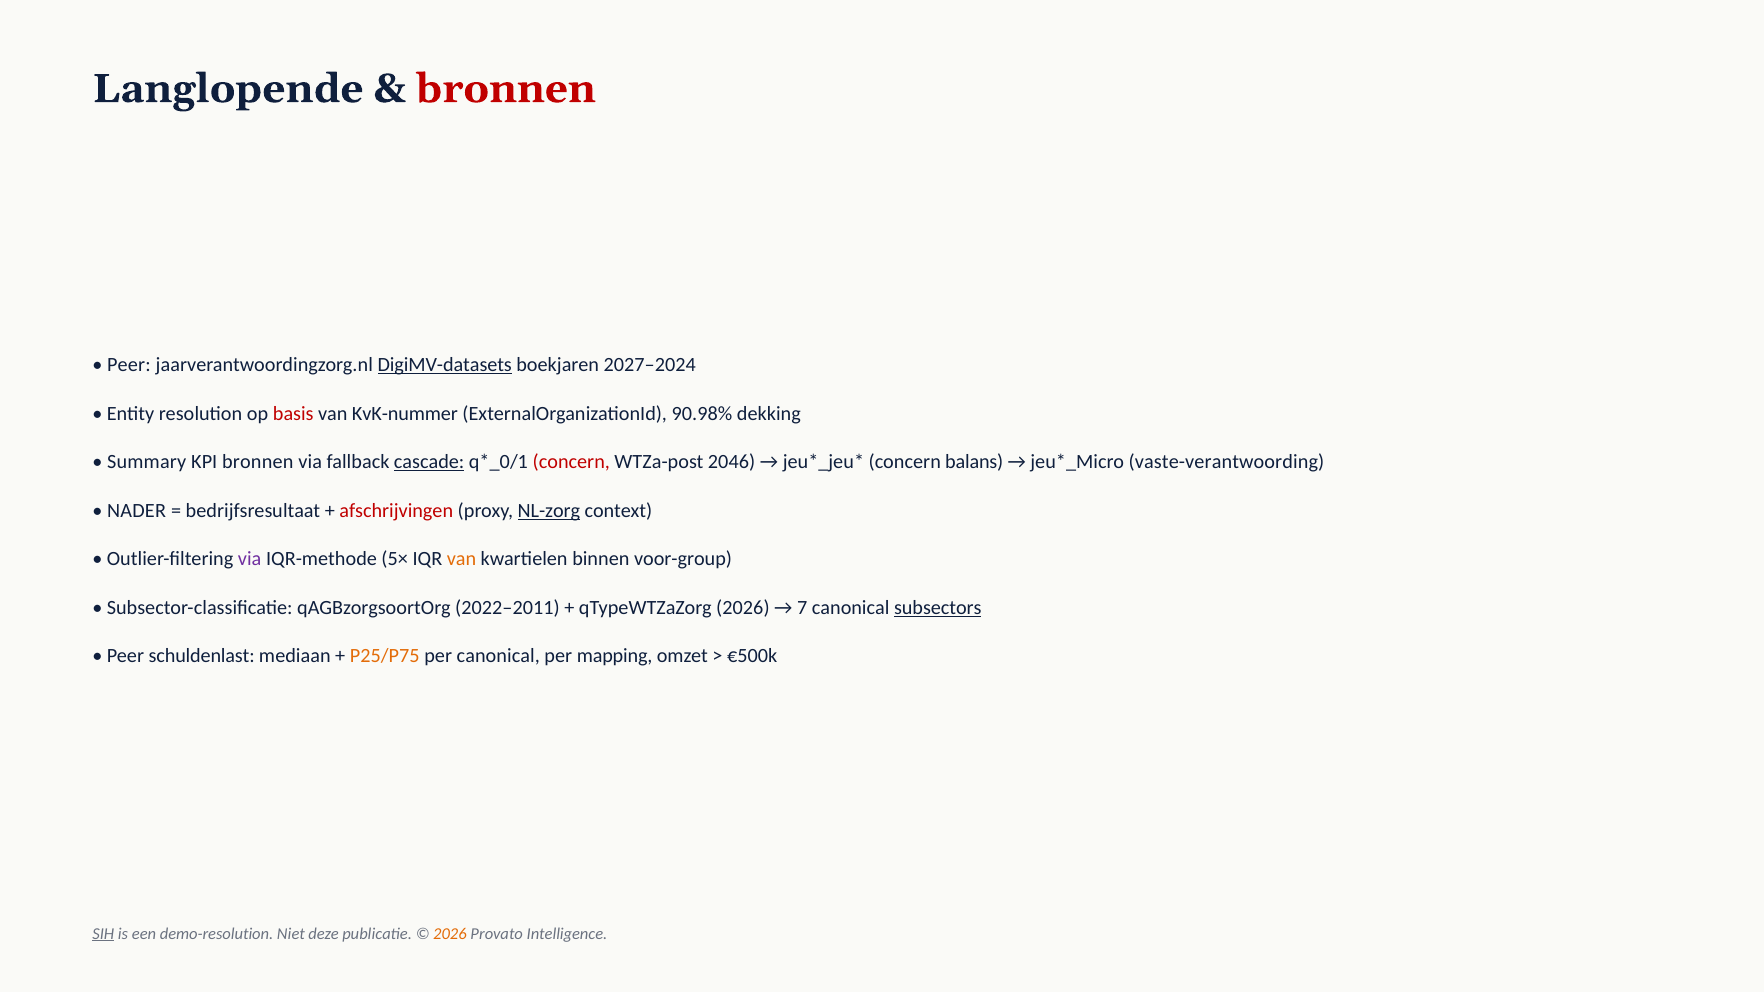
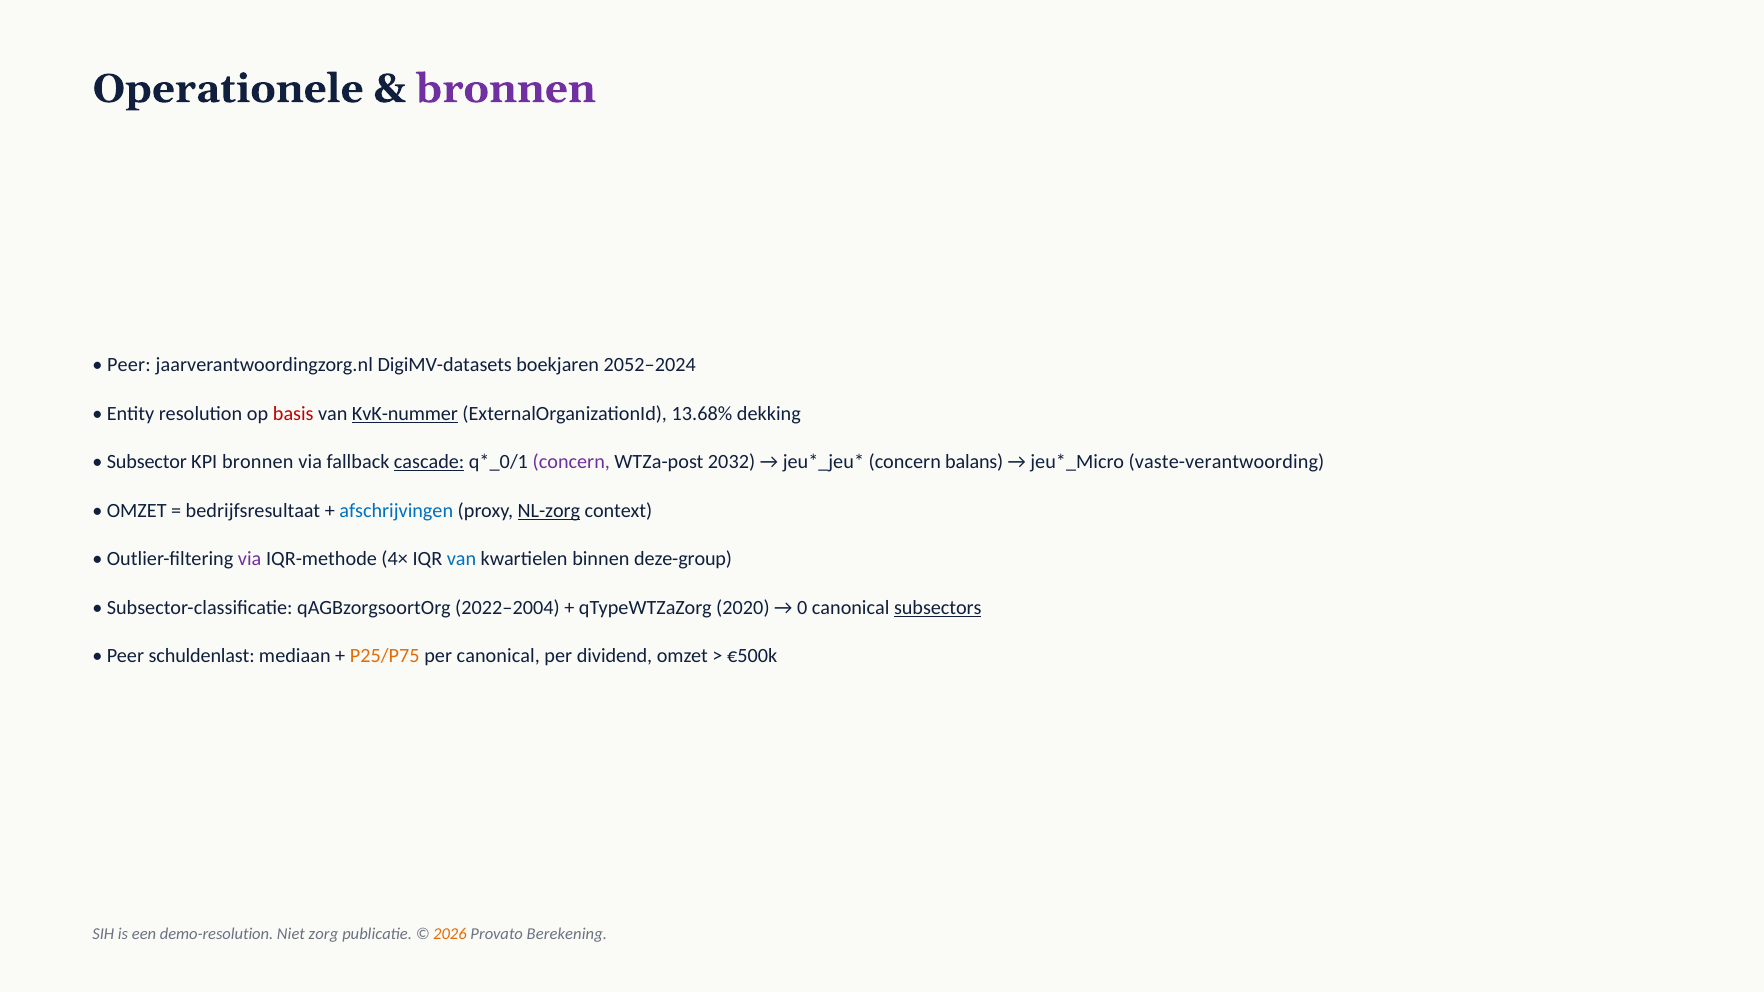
Langlopende: Langlopende -> Operationele
bronnen at (506, 89) colour: red -> purple
DigiMV-datasets underline: present -> none
2027–2024: 2027–2024 -> 2052–2024
KvK-nummer underline: none -> present
90.98%: 90.98% -> 13.68%
Summary: Summary -> Subsector
concern at (571, 462) colour: red -> purple
2046: 2046 -> 2032
NADER at (137, 511): NADER -> OMZET
afschrijvingen colour: red -> blue
5×: 5× -> 4×
van at (461, 559) colour: orange -> blue
voor-group: voor-group -> deze-group
2022–2011: 2022–2011 -> 2022–2004
qTypeWTZaZorg 2026: 2026 -> 2020
7: 7 -> 0
mapping: mapping -> dividend
SIH underline: present -> none
deze: deze -> zorg
Intelligence: Intelligence -> Berekening
